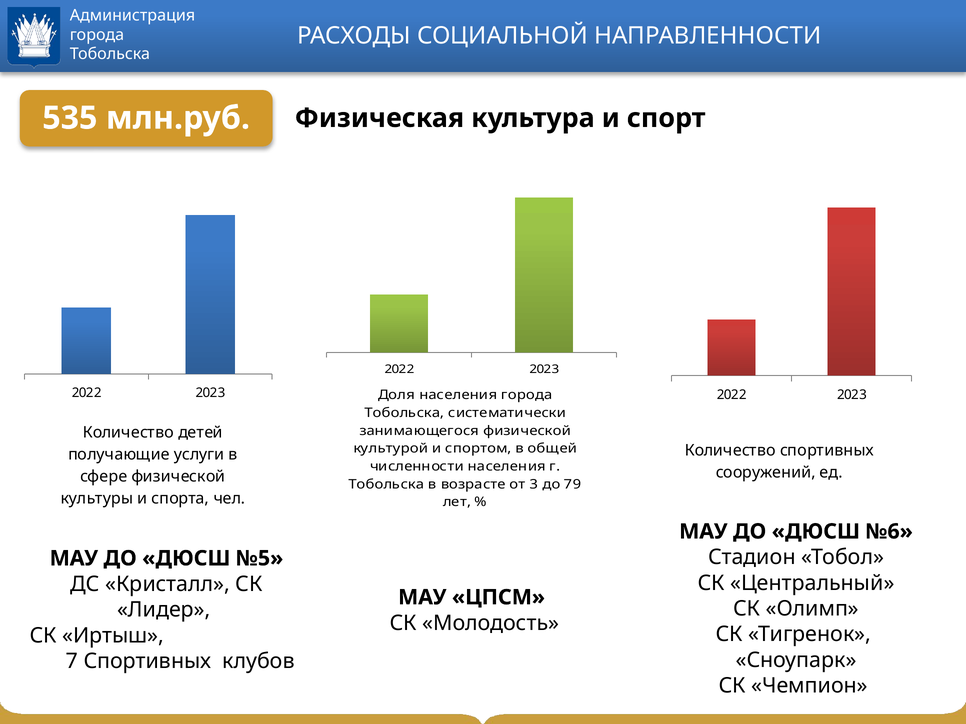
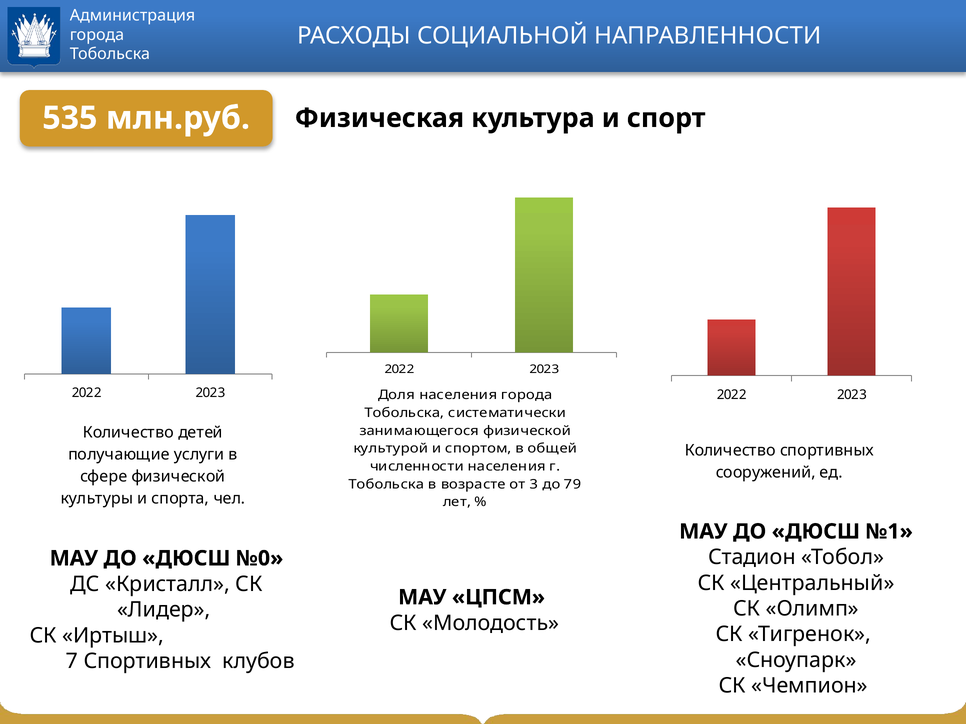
№6: №6 -> №1
№5: №5 -> №0
